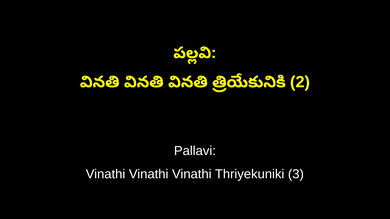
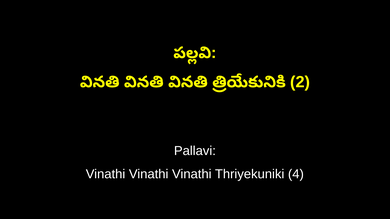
3: 3 -> 4
